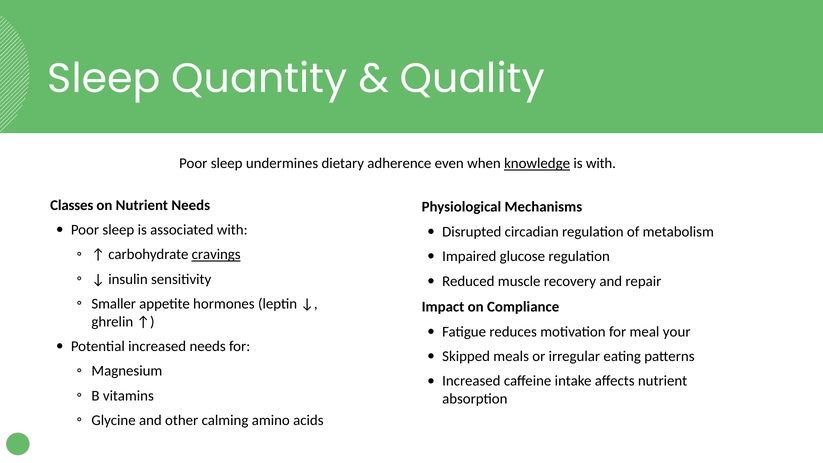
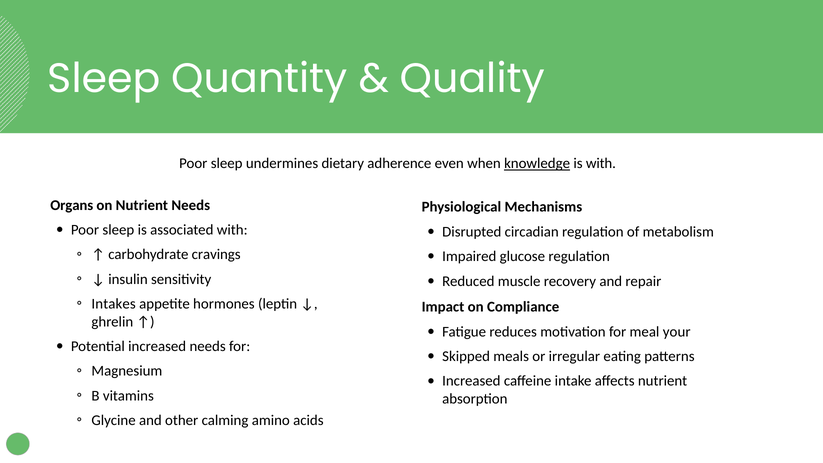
Classes: Classes -> Organs
cravings underline: present -> none
Smaller: Smaller -> Intakes
